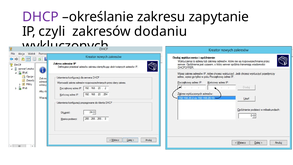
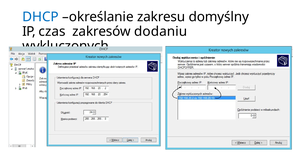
DHCP colour: purple -> blue
zapytanie: zapytanie -> domyślny
czyli: czyli -> czas
